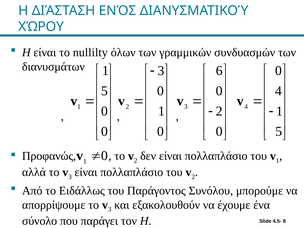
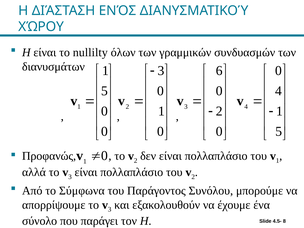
Ειδάλλως: Ειδάλλως -> Σύμφωνα
